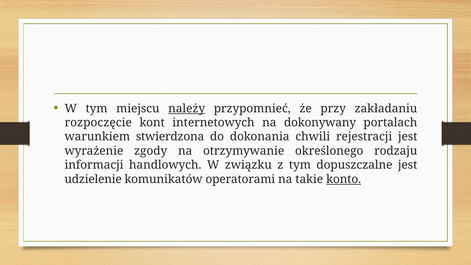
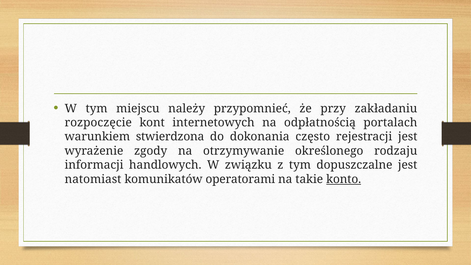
należy underline: present -> none
dokonywany: dokonywany -> odpłatnością
chwili: chwili -> często
udzielenie: udzielenie -> natomiast
